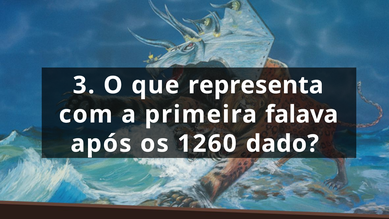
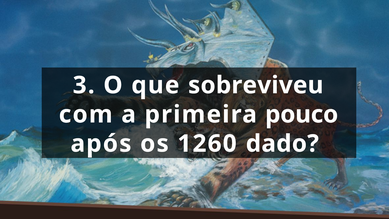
representa: representa -> sobreviveu
falava: falava -> pouco
